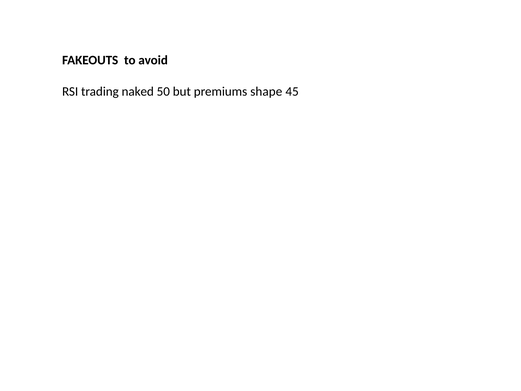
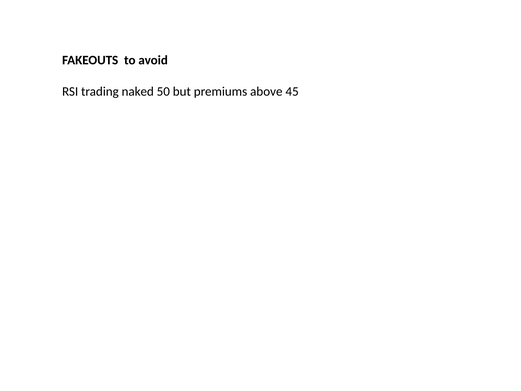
shape: shape -> above
